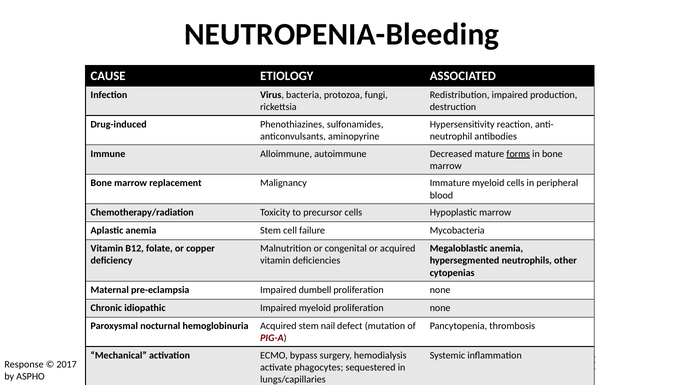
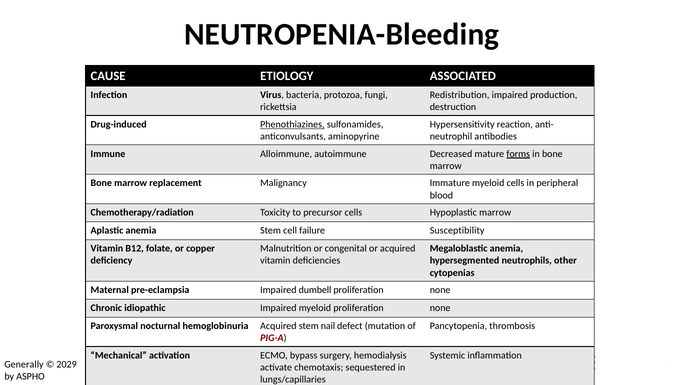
Phenothiazines underline: none -> present
Mycobacteria: Mycobacteria -> Susceptibility
Response: Response -> Generally
2017: 2017 -> 2029
phagocytes: phagocytes -> chemotaxis
